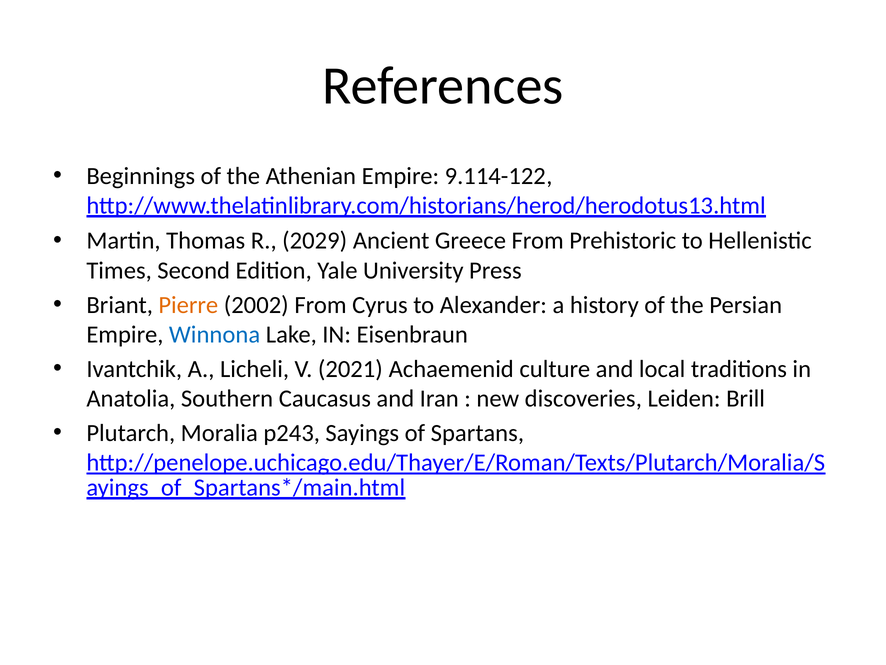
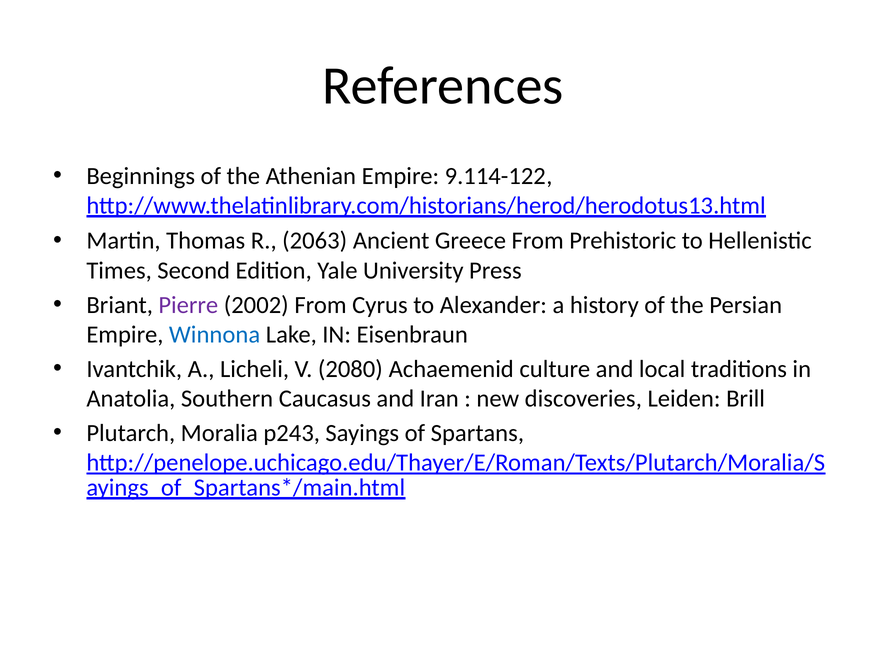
2029: 2029 -> 2063
Pierre colour: orange -> purple
2021: 2021 -> 2080
